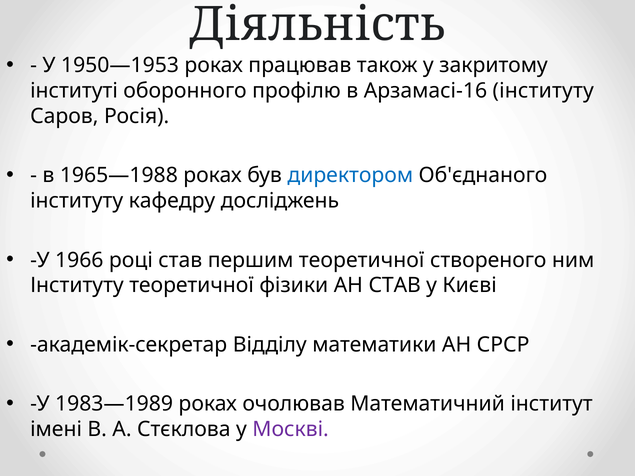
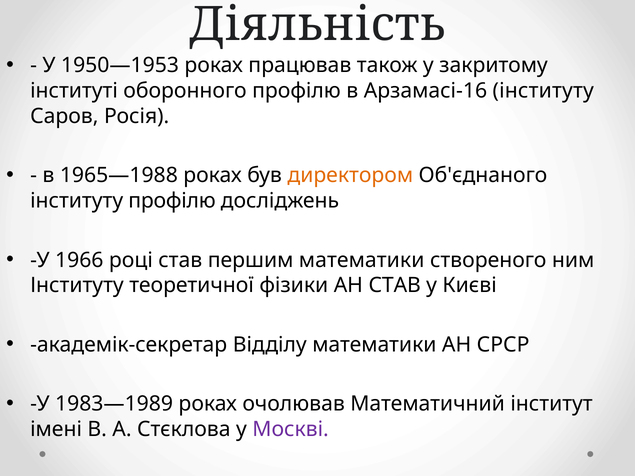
директором colour: blue -> orange
інституту кафедру: кафедру -> профілю
першим теоретичної: теоретичної -> математики
